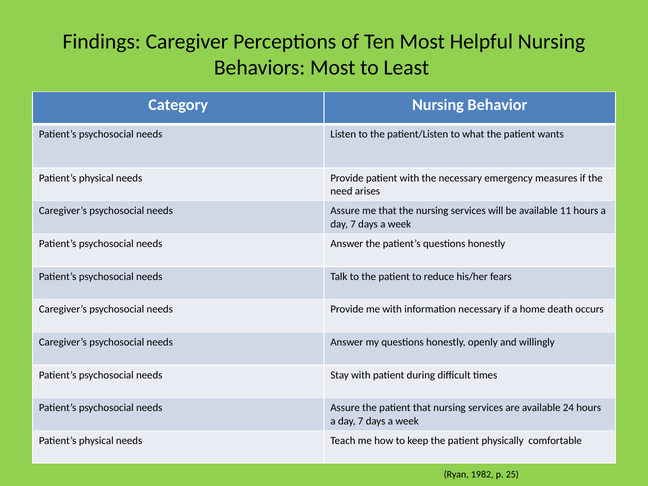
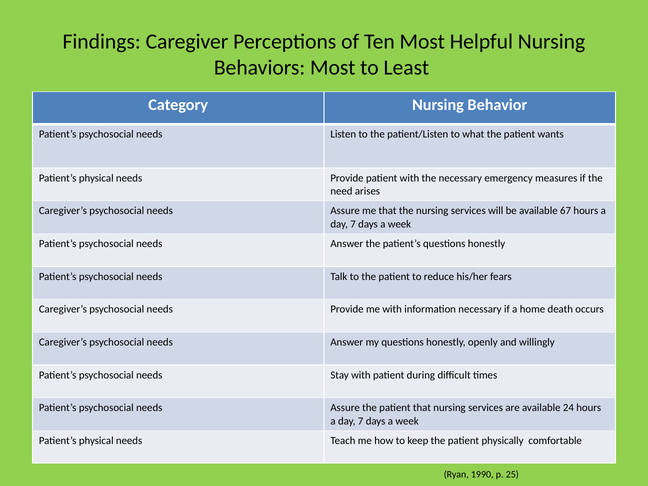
11: 11 -> 67
1982: 1982 -> 1990
